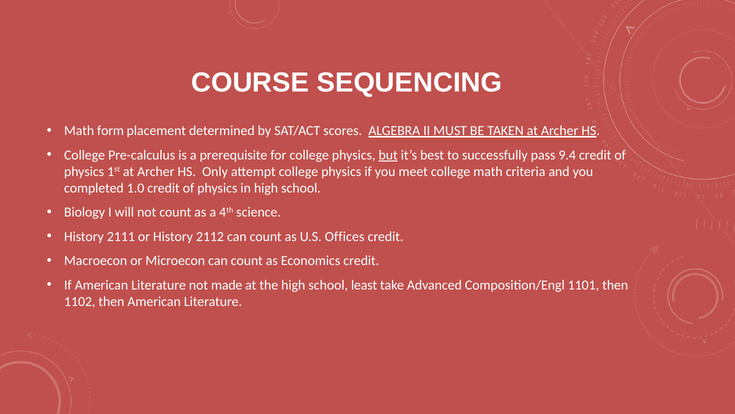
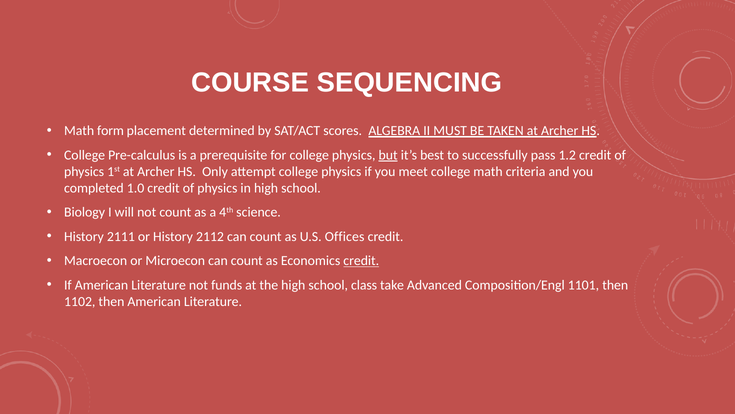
9.4: 9.4 -> 1.2
credit at (361, 260) underline: none -> present
made: made -> funds
least: least -> class
